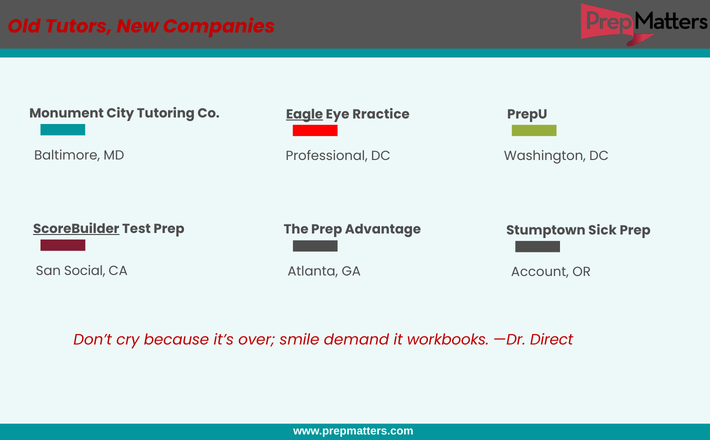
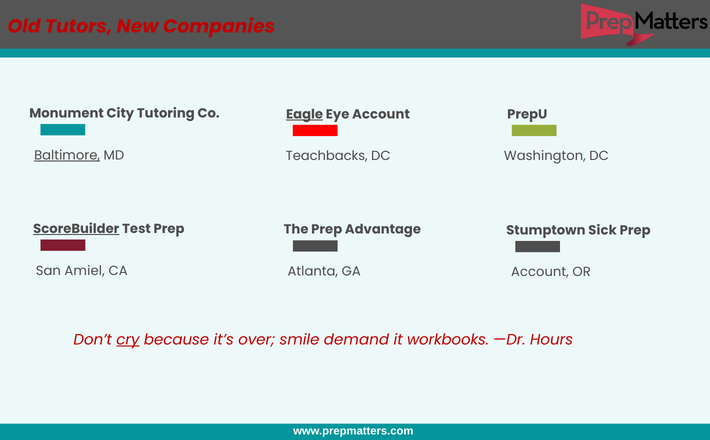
Eye Rractice: Rractice -> Account
Baltimore underline: none -> present
Professional: Professional -> Teachbacks
Social: Social -> Amiel
cry underline: none -> present
Direct: Direct -> Hours
